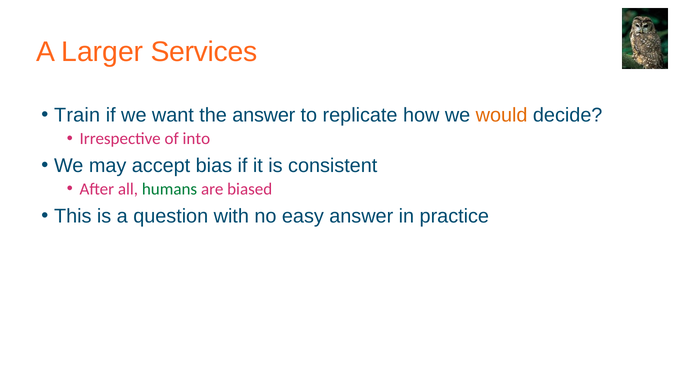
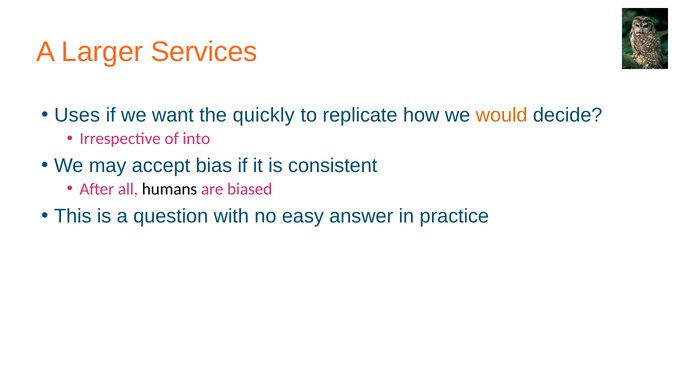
Train: Train -> Uses
the answer: answer -> quickly
humans colour: green -> black
